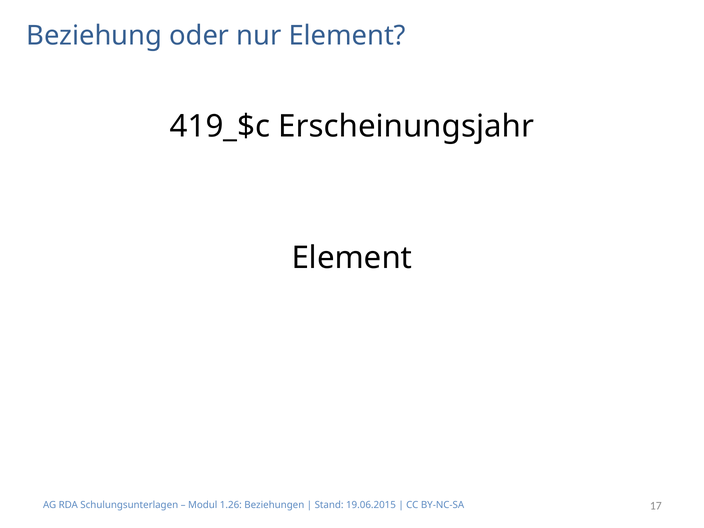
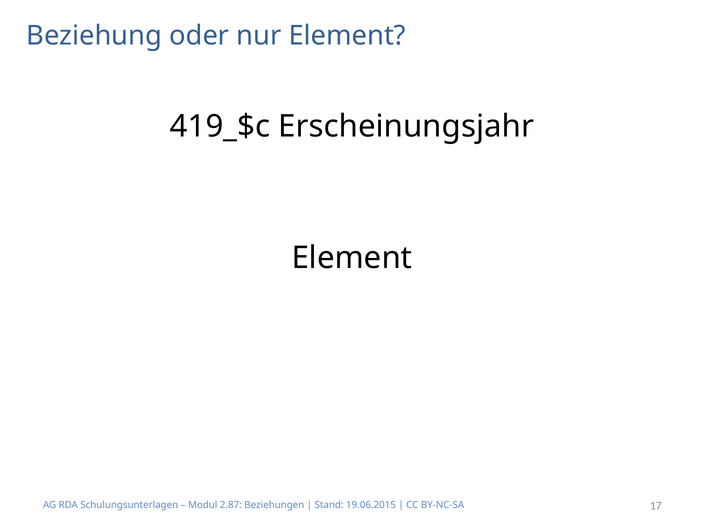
1.26: 1.26 -> 2.87
